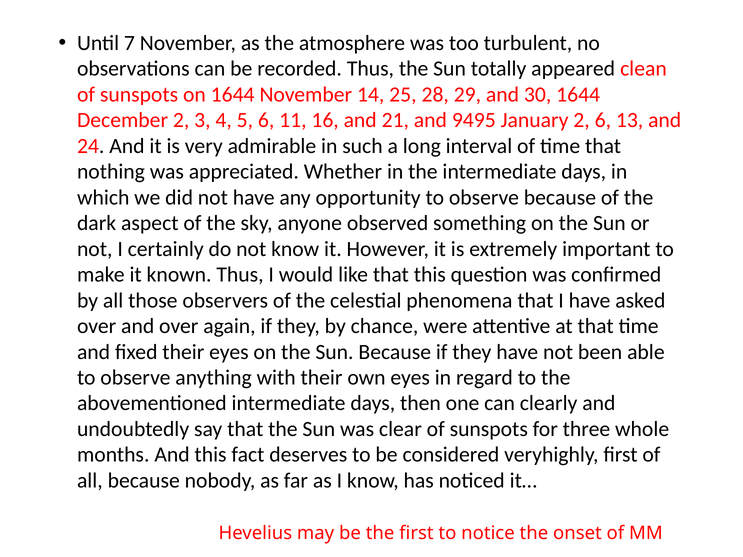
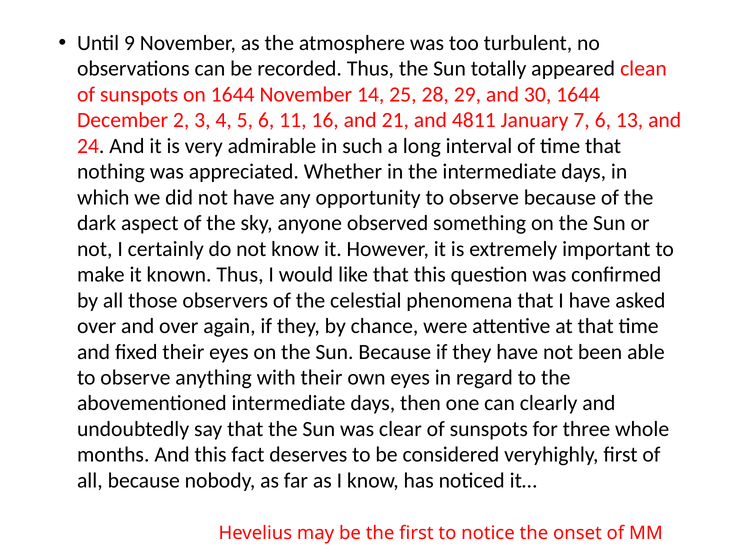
7: 7 -> 9
9495: 9495 -> 4811
January 2: 2 -> 7
